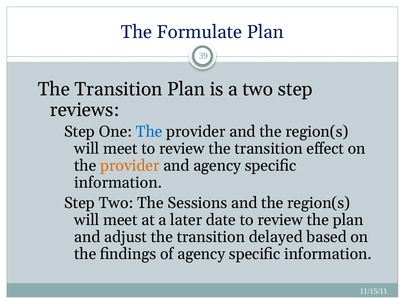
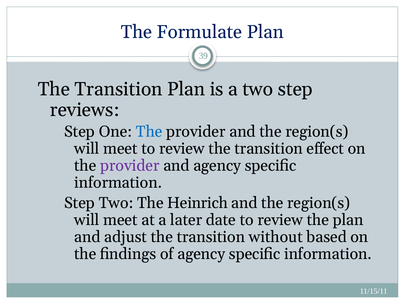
provider at (130, 165) colour: orange -> purple
Sessions: Sessions -> Heinrich
delayed: delayed -> without
